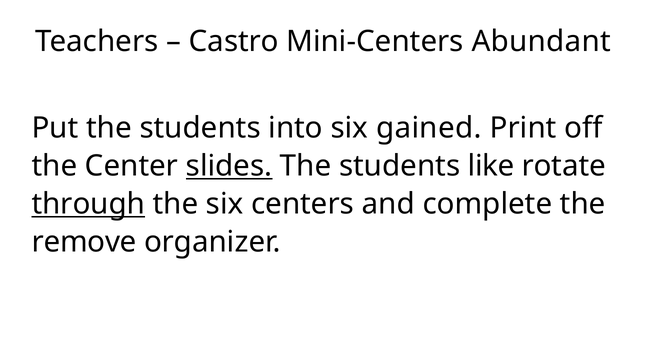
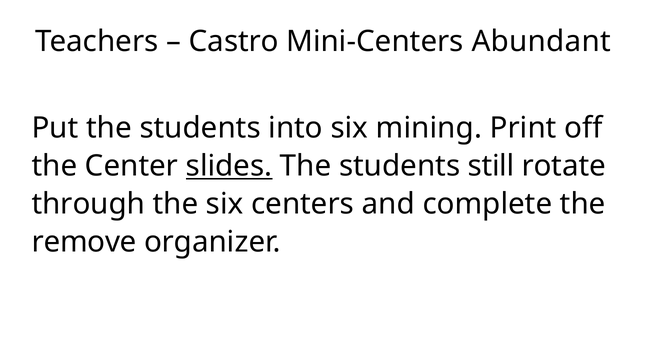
gained: gained -> mining
like: like -> still
through underline: present -> none
